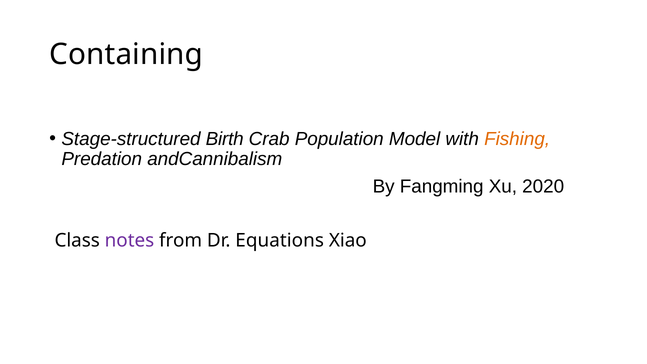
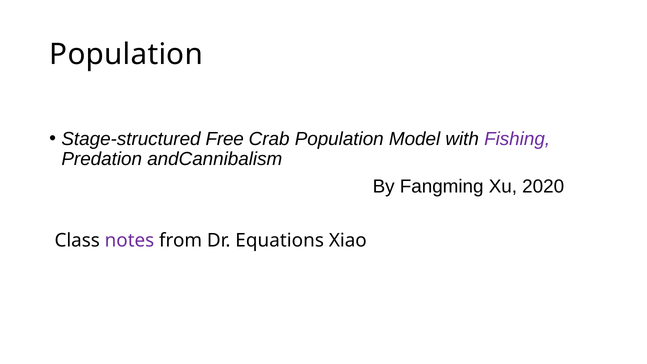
Containing at (126, 54): Containing -> Population
Birth: Birth -> Free
Fishing colour: orange -> purple
